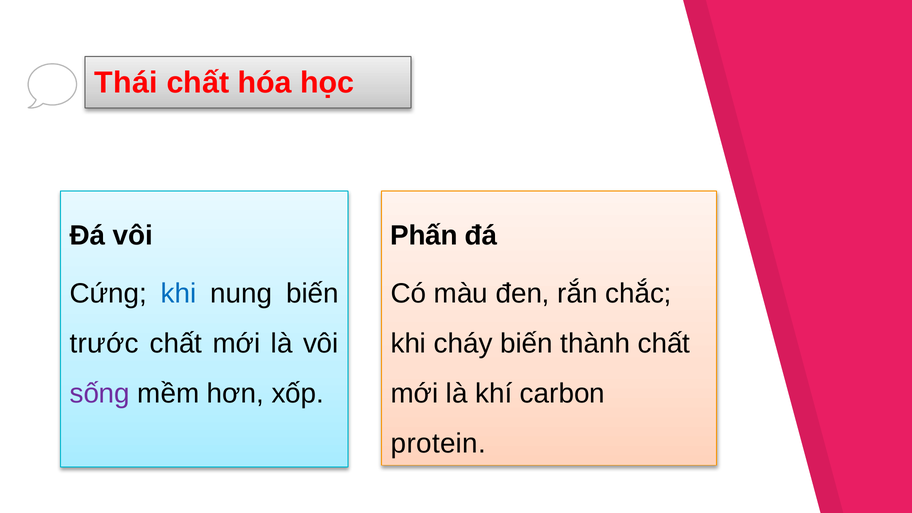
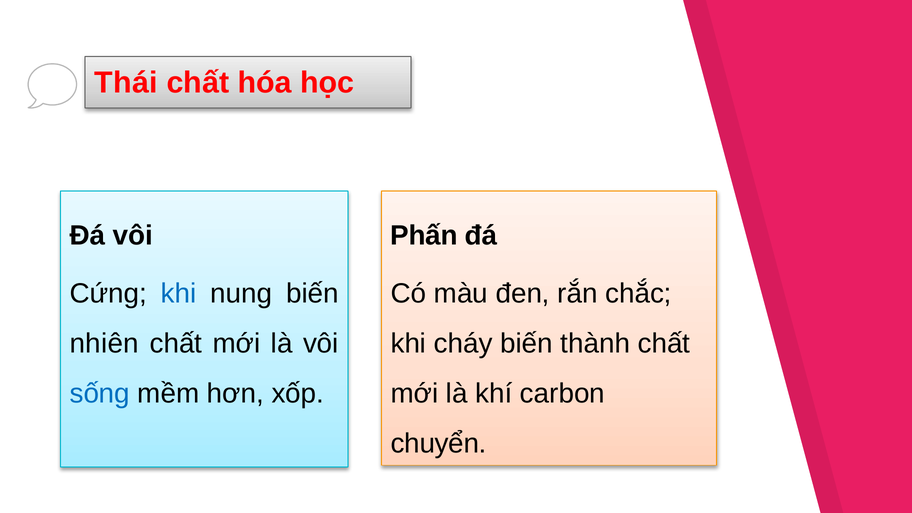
trước: trước -> nhiên
sống colour: purple -> blue
protein: protein -> chuyển
